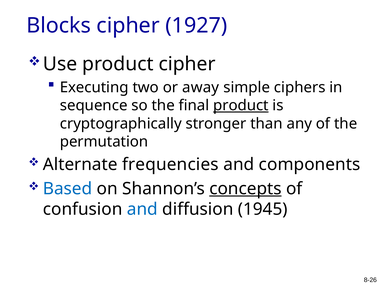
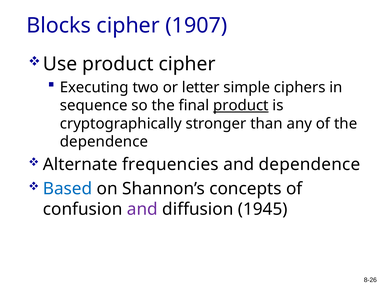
1927: 1927 -> 1907
away: away -> letter
permutation at (104, 142): permutation -> dependence
and components: components -> dependence
concepts underline: present -> none
and at (142, 209) colour: blue -> purple
